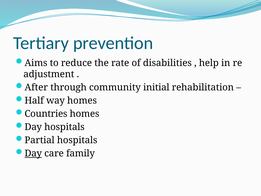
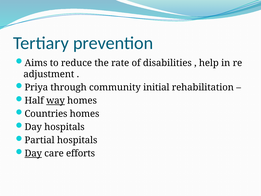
After: After -> Priya
way underline: none -> present
family: family -> efforts
